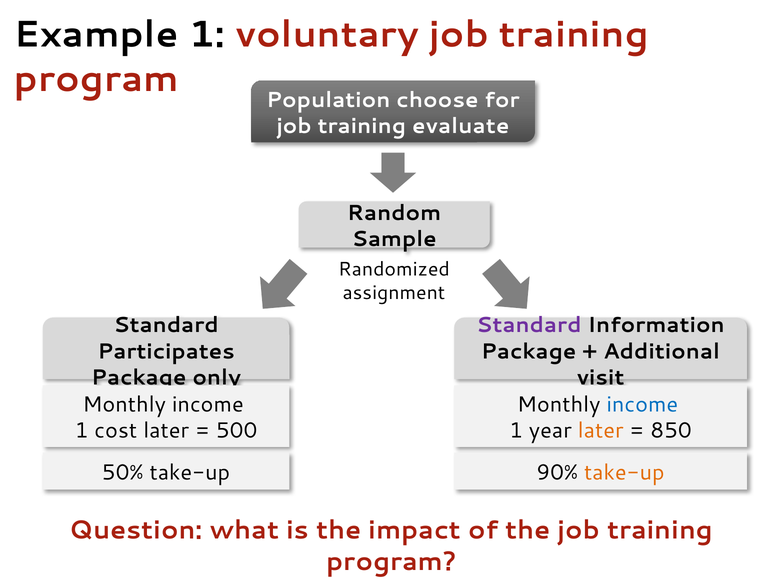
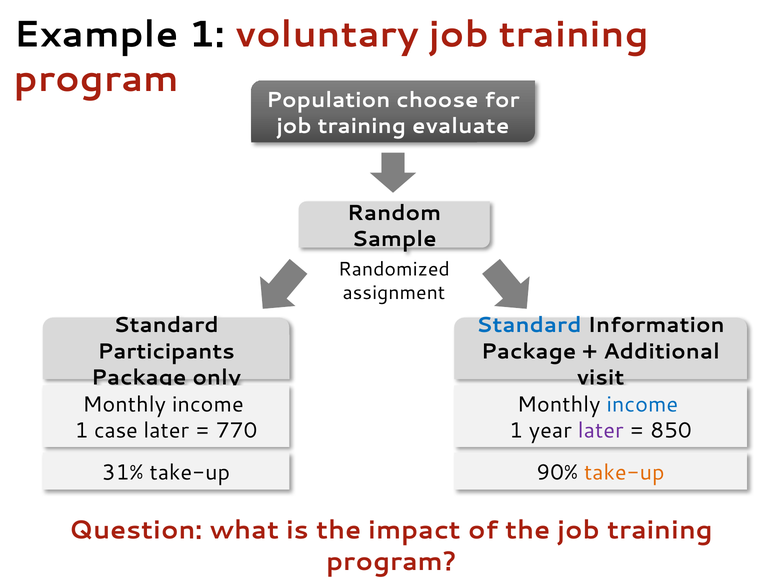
Standard at (529, 325) colour: purple -> blue
Participates: Participates -> Participants
cost: cost -> case
500: 500 -> 770
later at (601, 431) colour: orange -> purple
50%: 50% -> 31%
